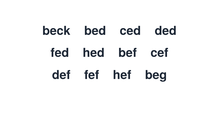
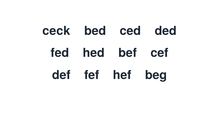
beck: beck -> ceck
